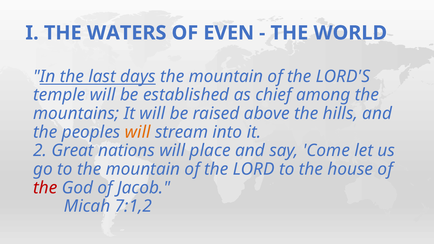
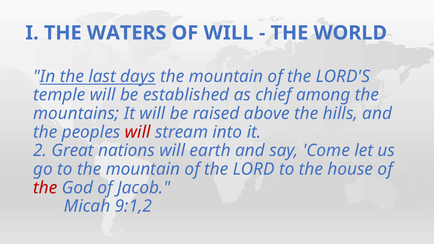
OF EVEN: EVEN -> WILL
will at (138, 132) colour: orange -> red
place: place -> earth
7:1,2: 7:1,2 -> 9:1,2
